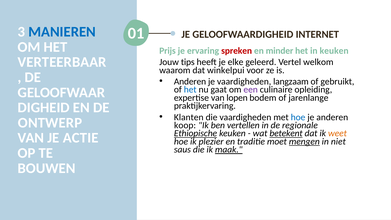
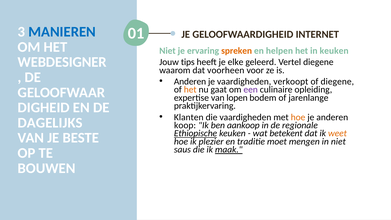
Prijs at (168, 51): Prijs -> Niet
spreken colour: red -> orange
minder: minder -> helpen
VERTEERBAAR: VERTEERBAAR -> WEBDESIGNER
Vertel welkom: welkom -> diegene
winkelpui: winkelpui -> voorheen
langzaam: langzaam -> verkoopt
of gebruikt: gebruikt -> diegene
het at (190, 90) colour: blue -> orange
hoe at (298, 117) colour: blue -> orange
ONTWERP: ONTWERP -> DAGELIJKS
vertellen: vertellen -> aankoop
betekent underline: present -> none
ACTIE: ACTIE -> BESTE
mengen underline: present -> none
